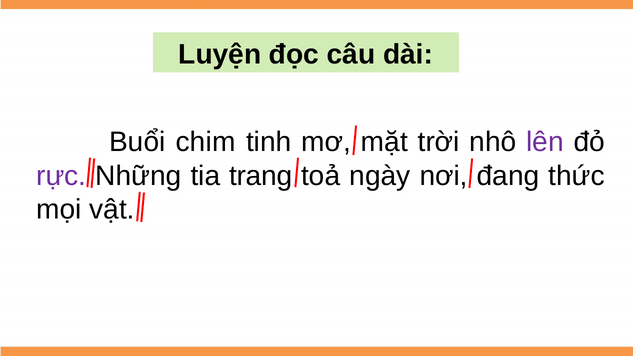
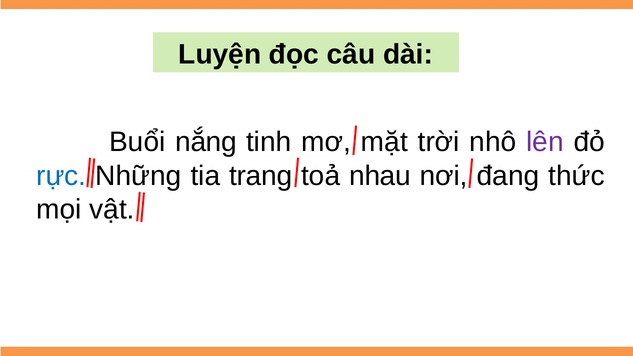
chim: chim -> nắng
rực colour: purple -> blue
ngày: ngày -> nhau
